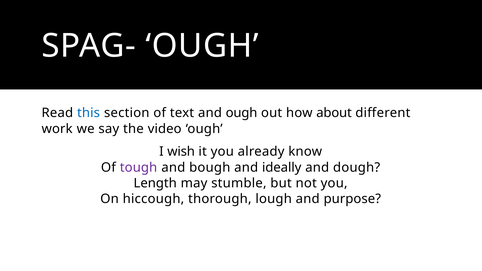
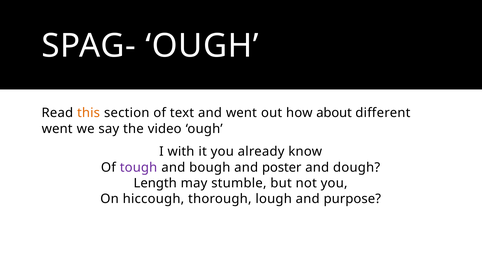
this colour: blue -> orange
and ough: ough -> went
work at (57, 129): work -> went
wish: wish -> with
ideally: ideally -> poster
